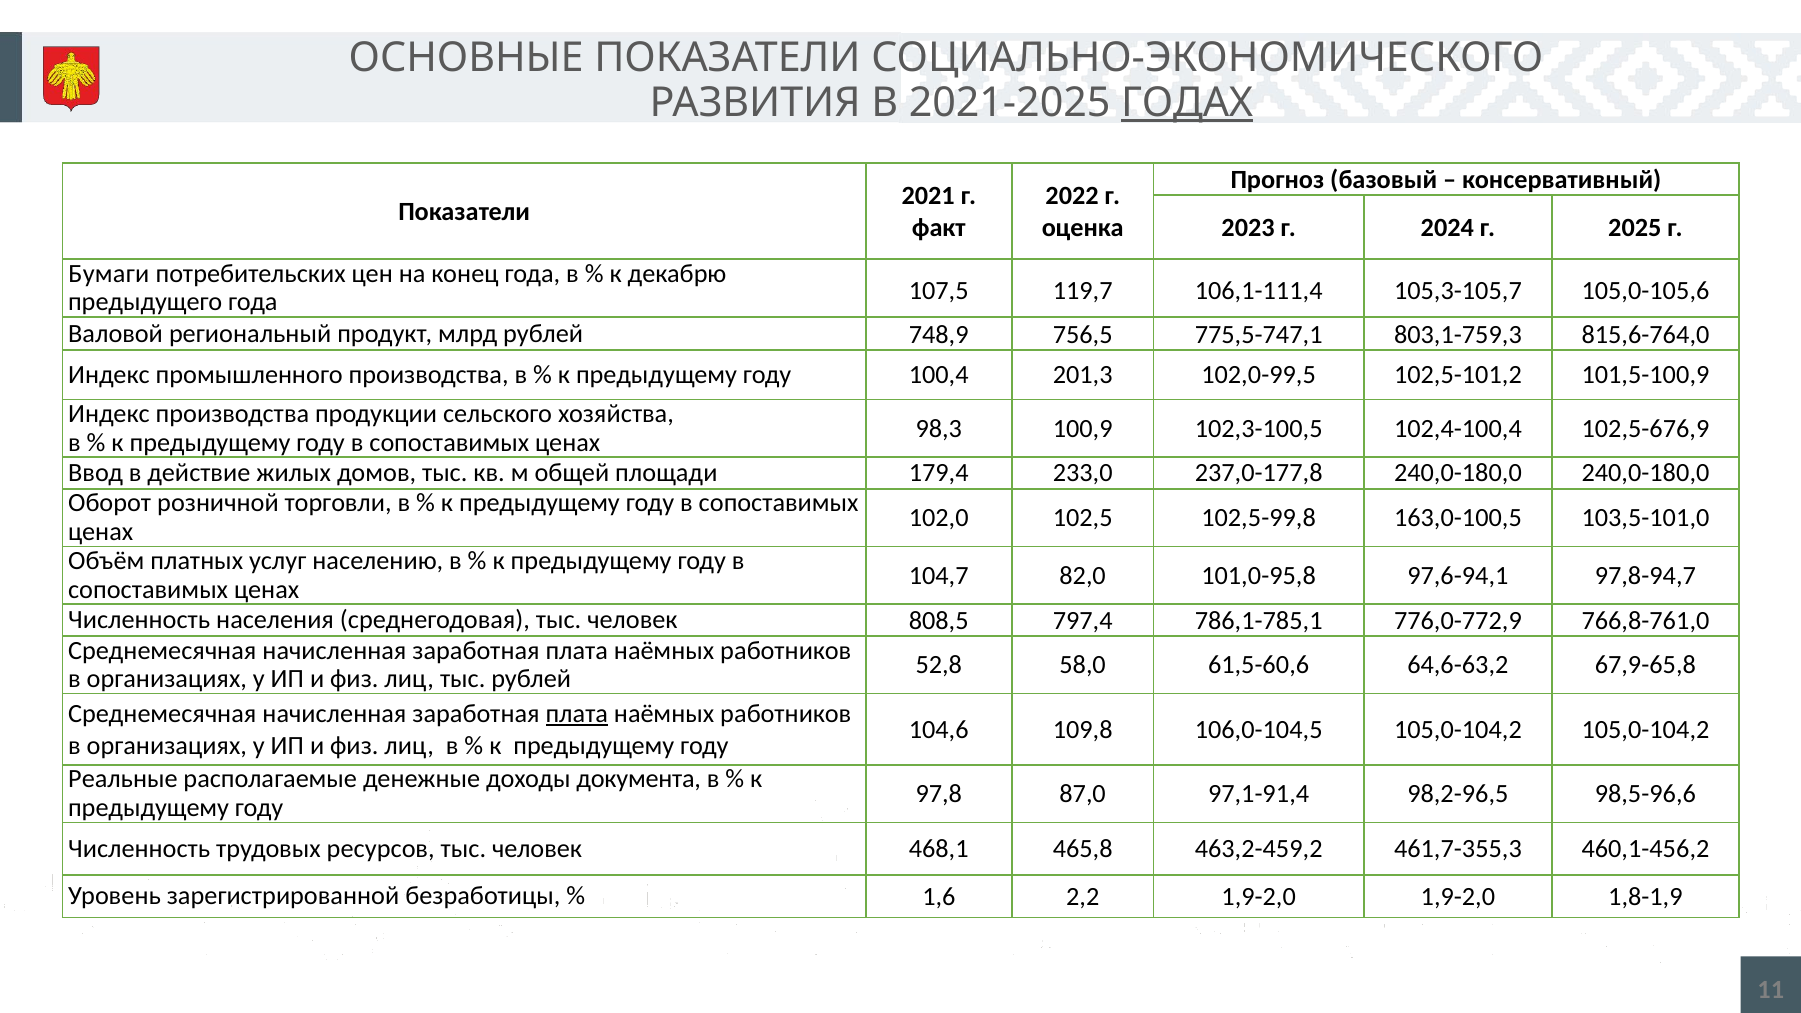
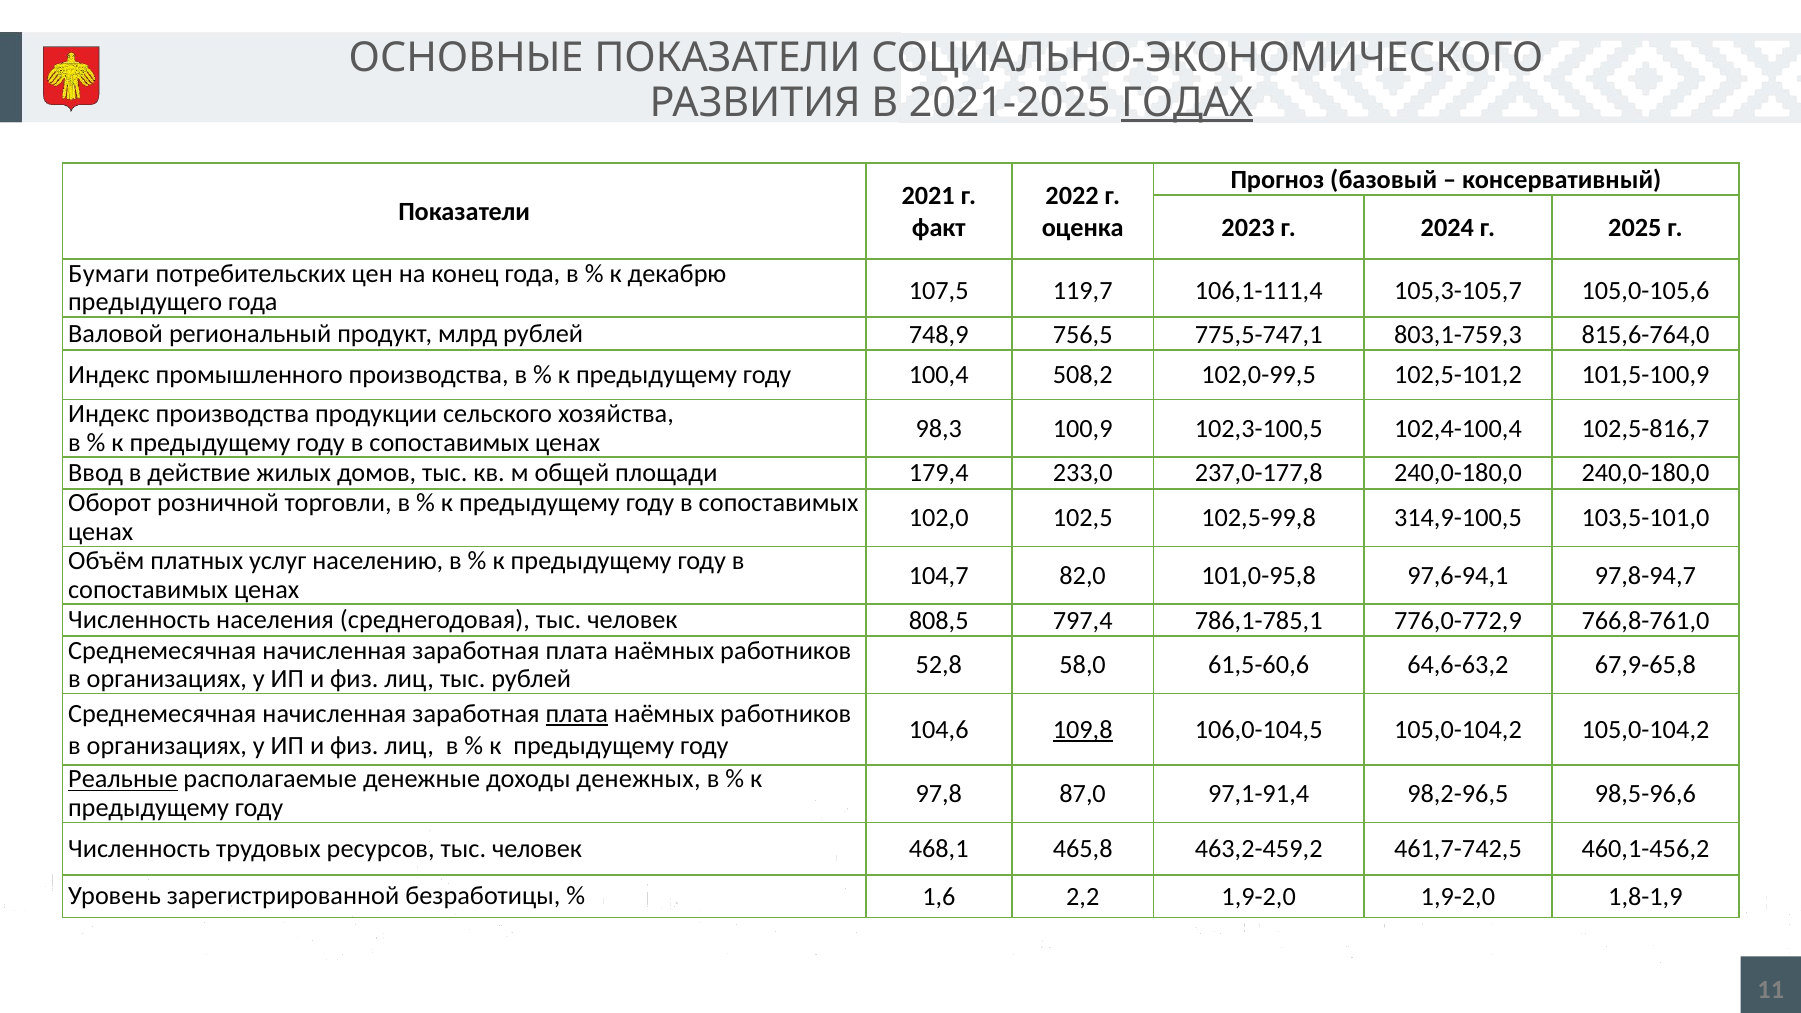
201,3: 201,3 -> 508,2
102,5-676,9: 102,5-676,9 -> 102,5-816,7
163,0-100,5: 163,0-100,5 -> 314,9-100,5
109,8 underline: none -> present
Реальные underline: none -> present
документа: документа -> денежных
461,7-355,3: 461,7-355,3 -> 461,7-742,5
